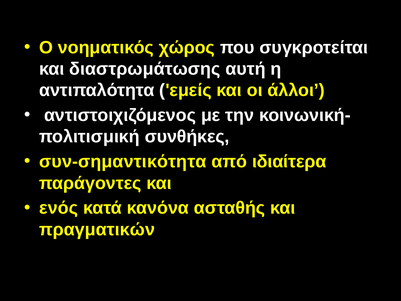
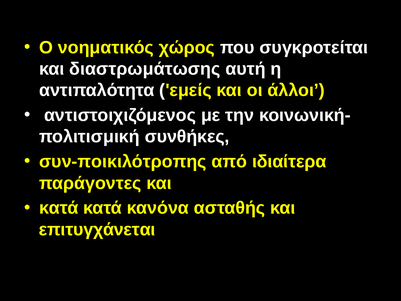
συν-σημαντικότητα: συν-σημαντικότητα -> συν-ποικιλότροπης
ενός at (59, 208): ενός -> κατά
πραγματικών: πραγματικών -> επιτυγχάνεται
